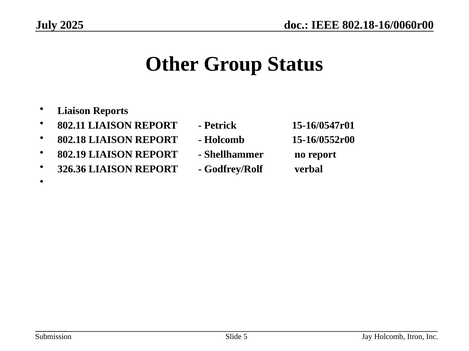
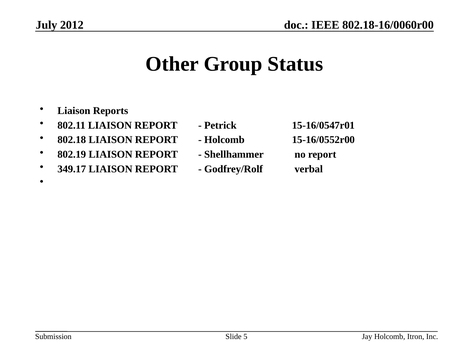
2025: 2025 -> 2012
326.36: 326.36 -> 349.17
